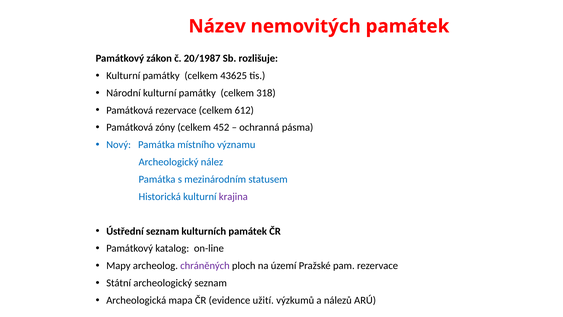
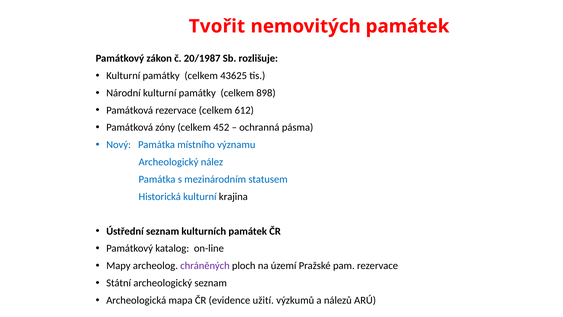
Název: Název -> Tvořit
318: 318 -> 898
krajina colour: purple -> black
